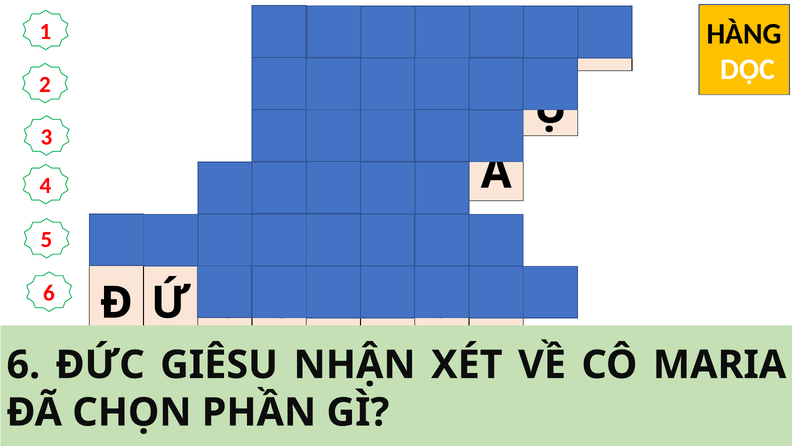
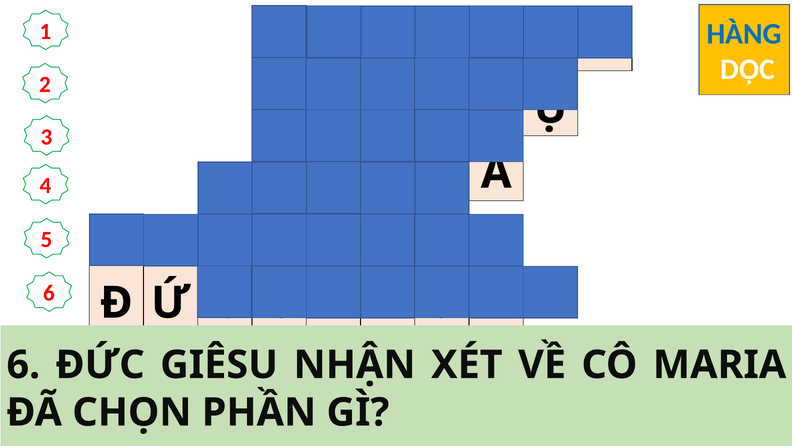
HÀNG colour: black -> blue
